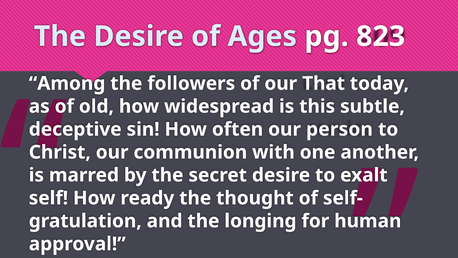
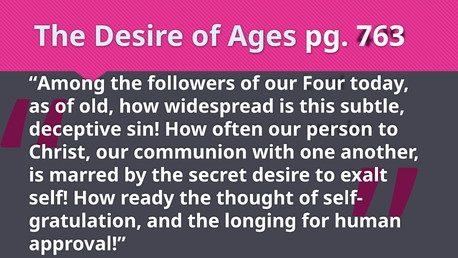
823: 823 -> 763
That: That -> Four
